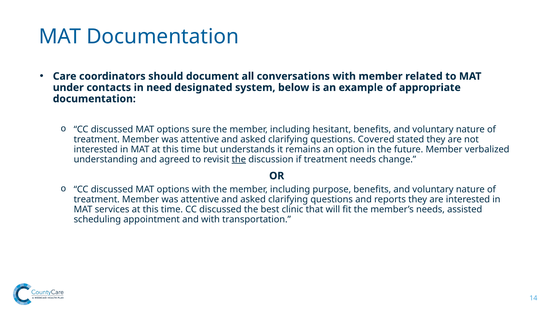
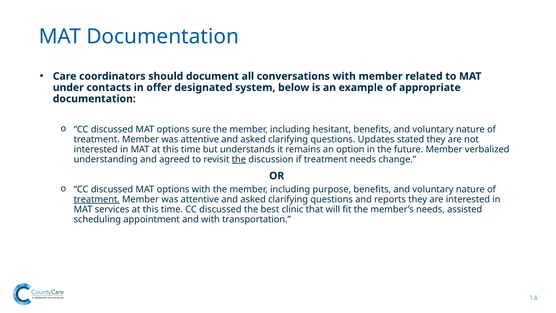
need: need -> offer
Covered: Covered -> Updates
treatment at (97, 199) underline: none -> present
